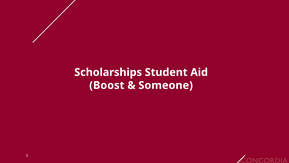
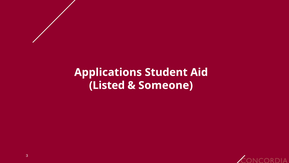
Scholarships: Scholarships -> Applications
Boost: Boost -> Listed
